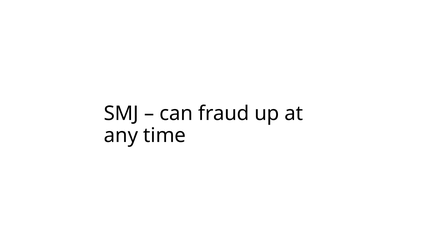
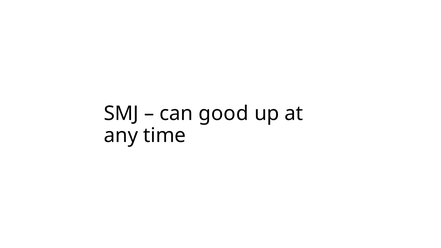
fraud: fraud -> good
